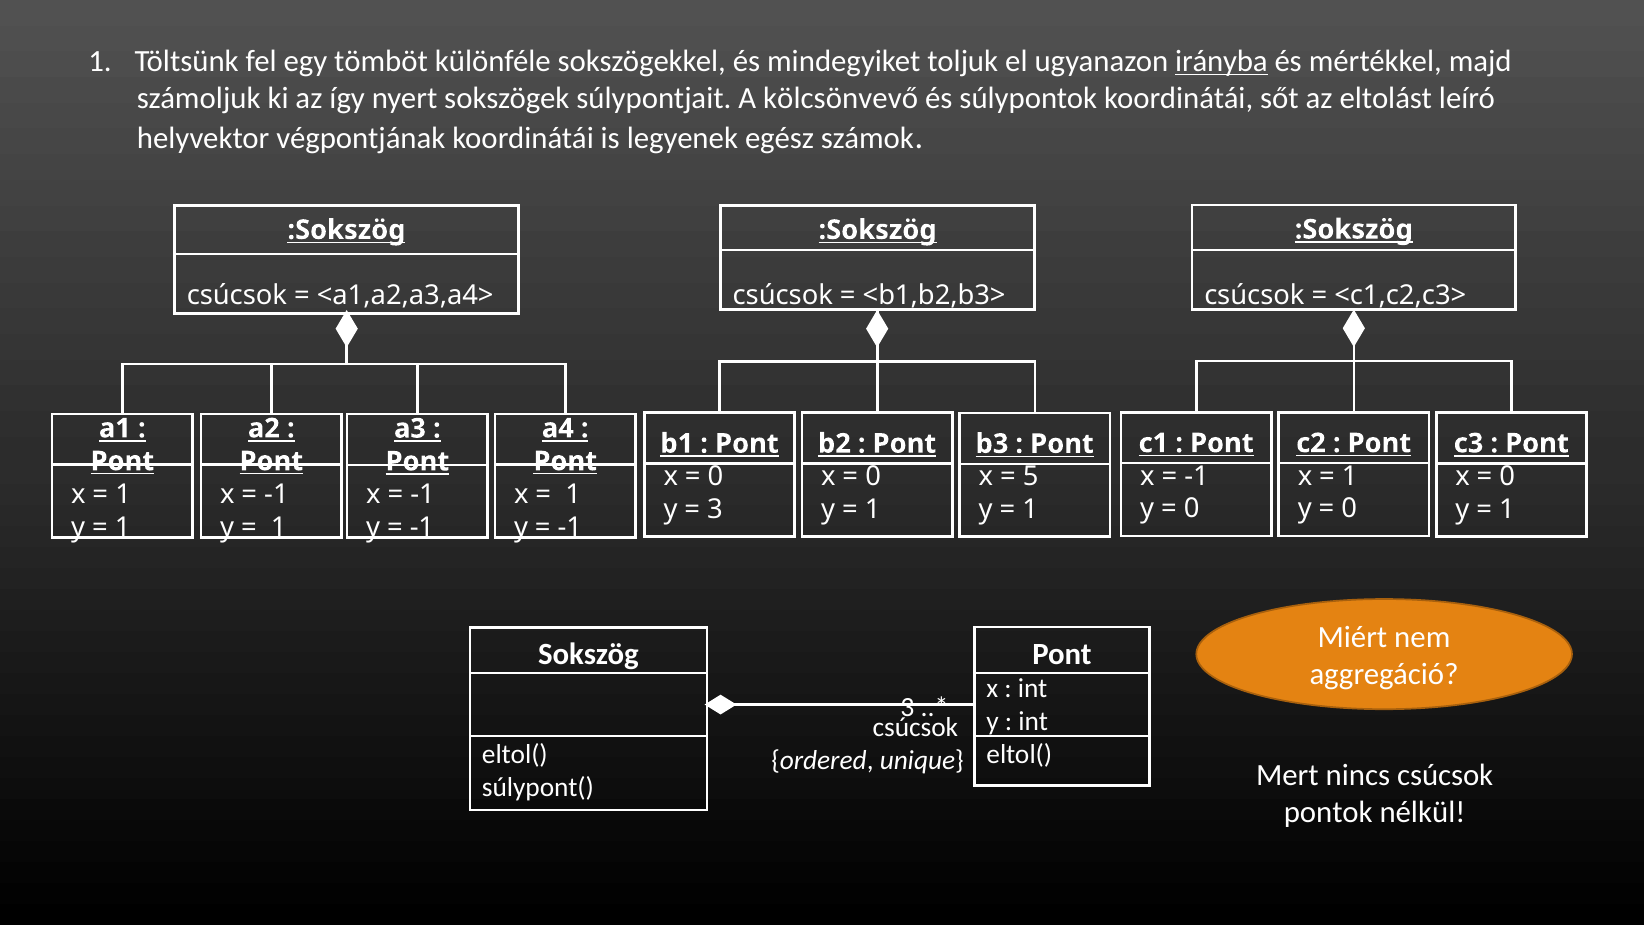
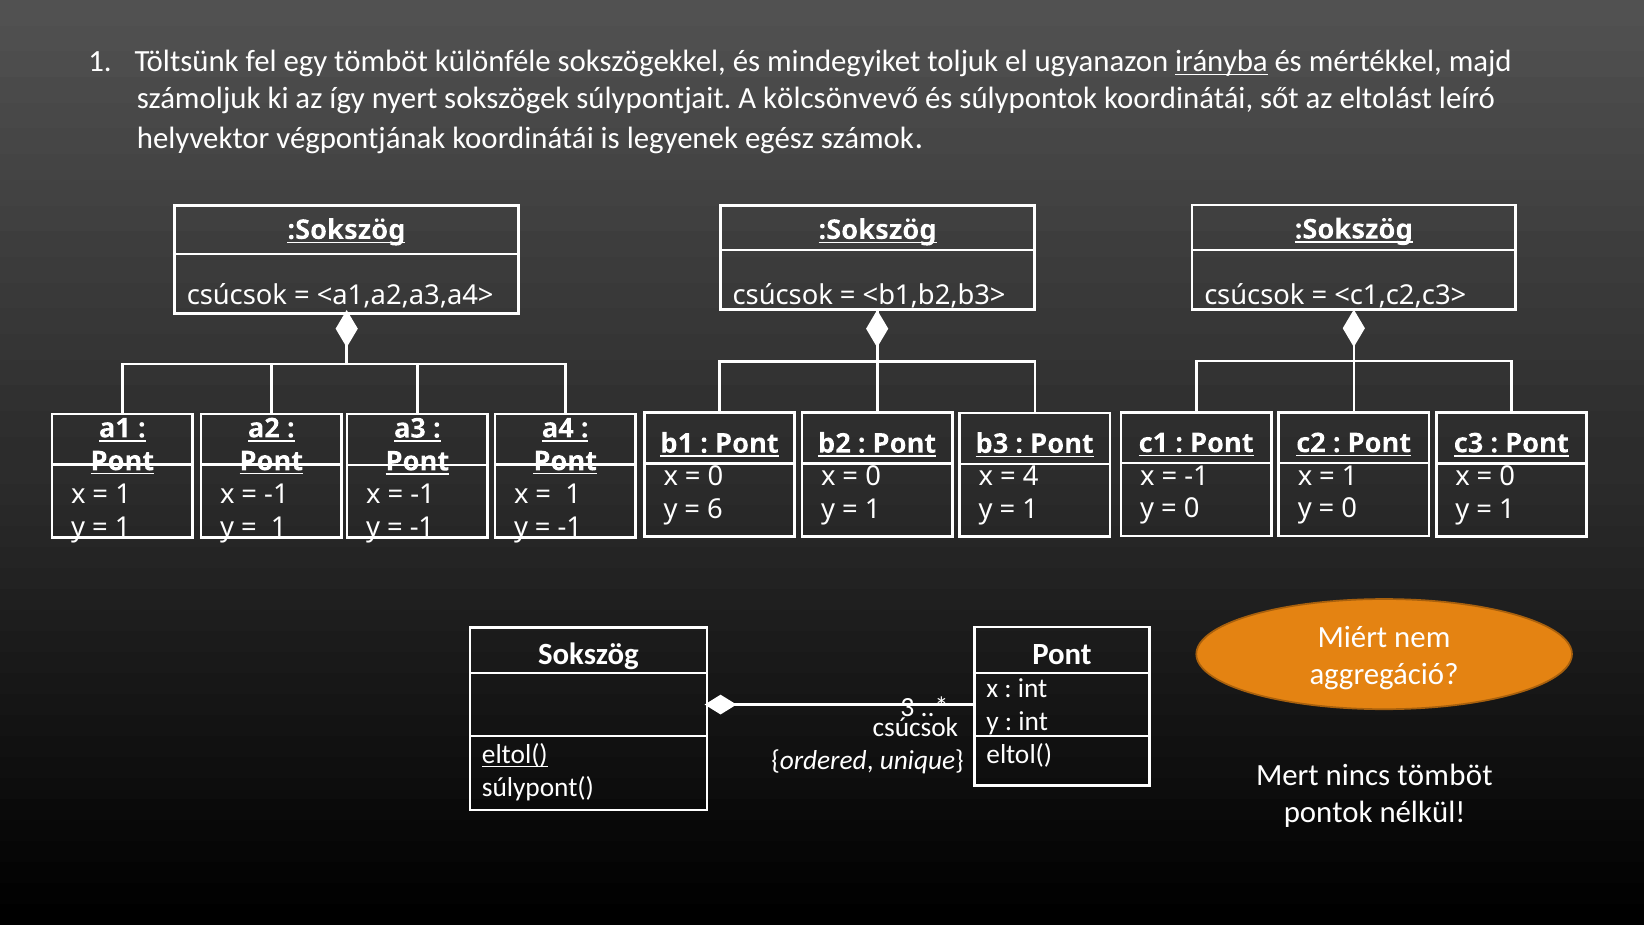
5: 5 -> 4
3 at (715, 509): 3 -> 6
eltol( at (515, 754) underline: none -> present
nincs csúcsok: csúcsok -> tömböt
